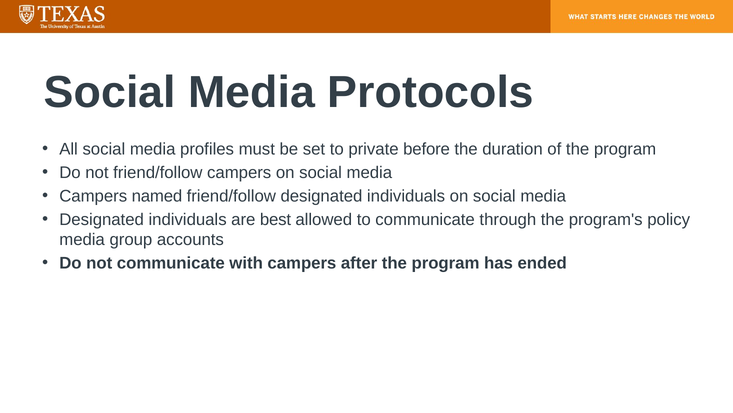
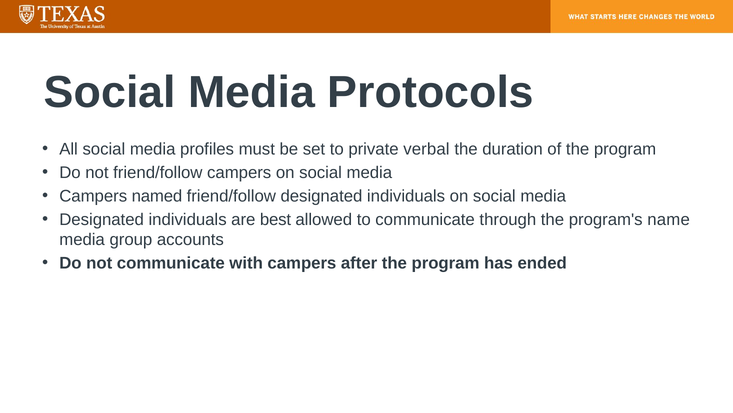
before: before -> verbal
policy: policy -> name
